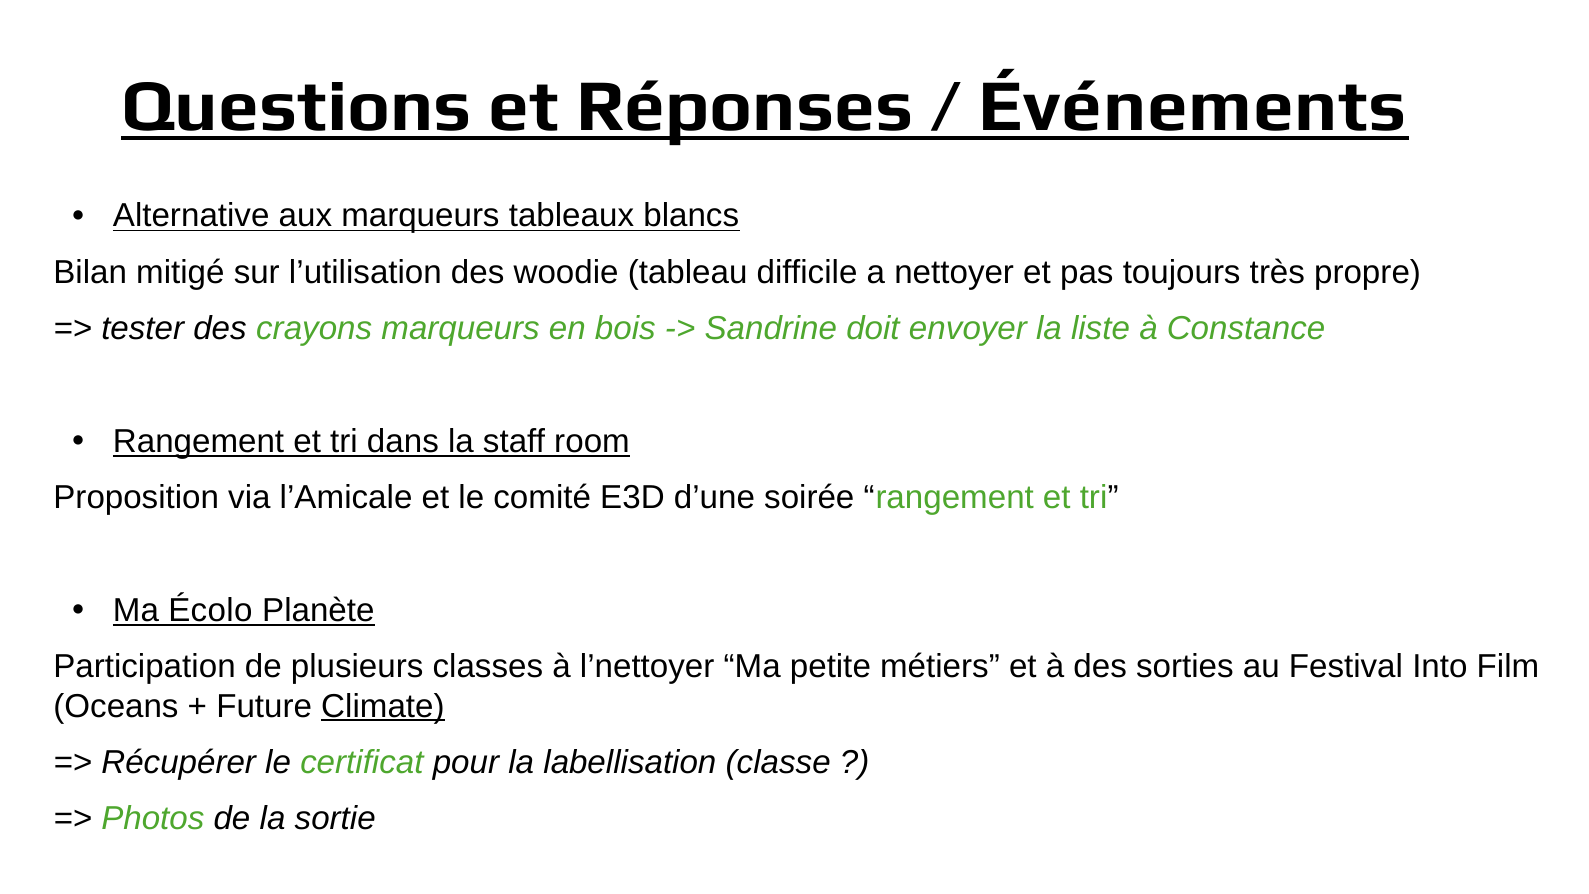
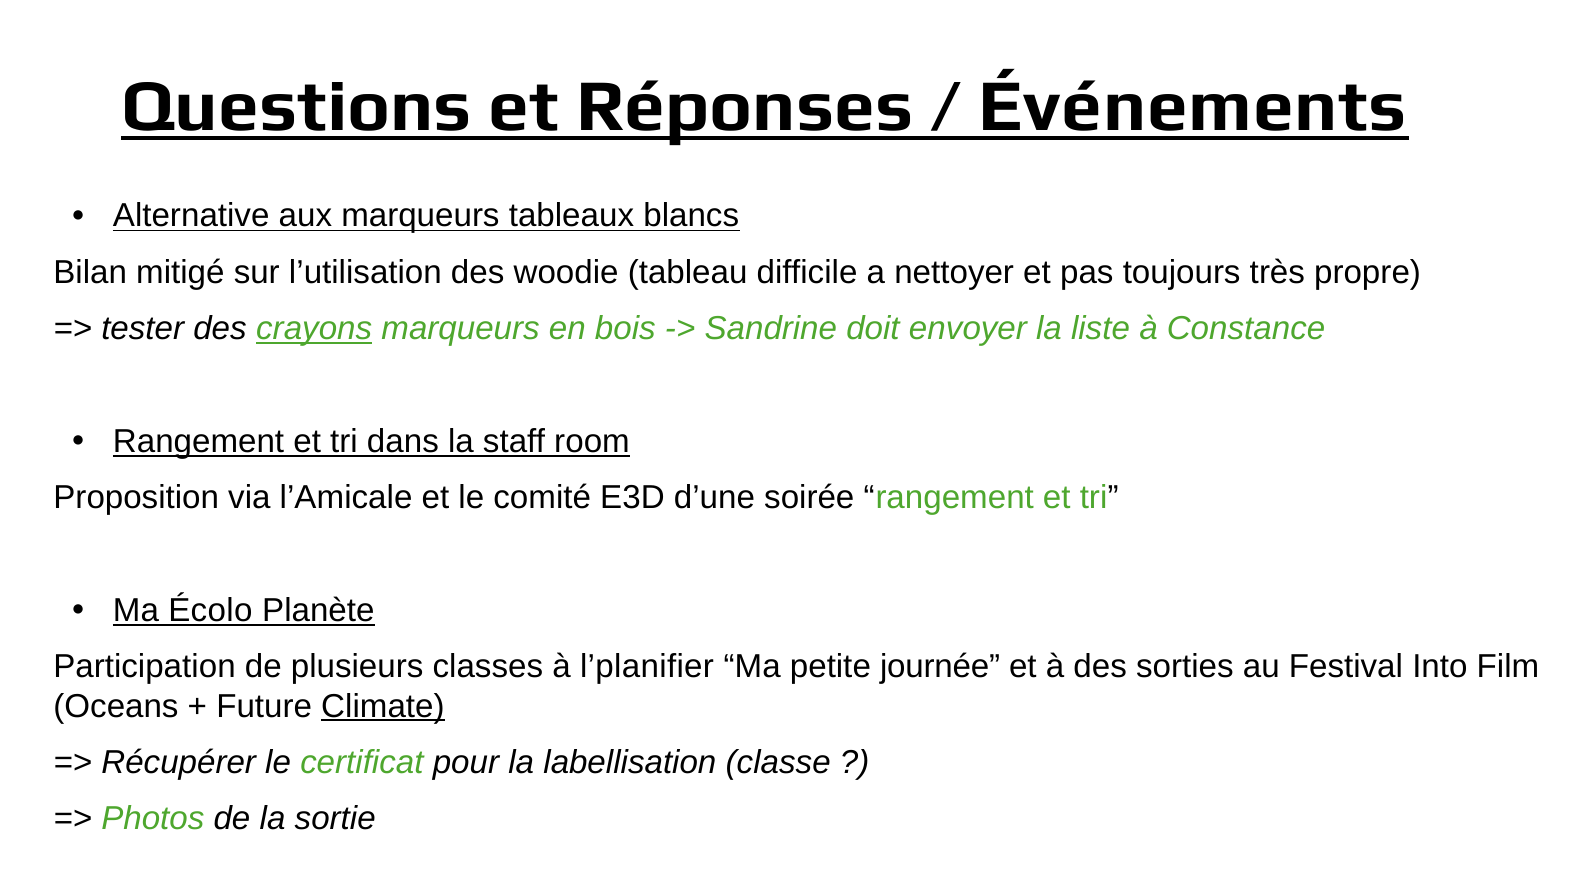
crayons underline: none -> present
l’nettoyer: l’nettoyer -> l’planifier
métiers: métiers -> journée
